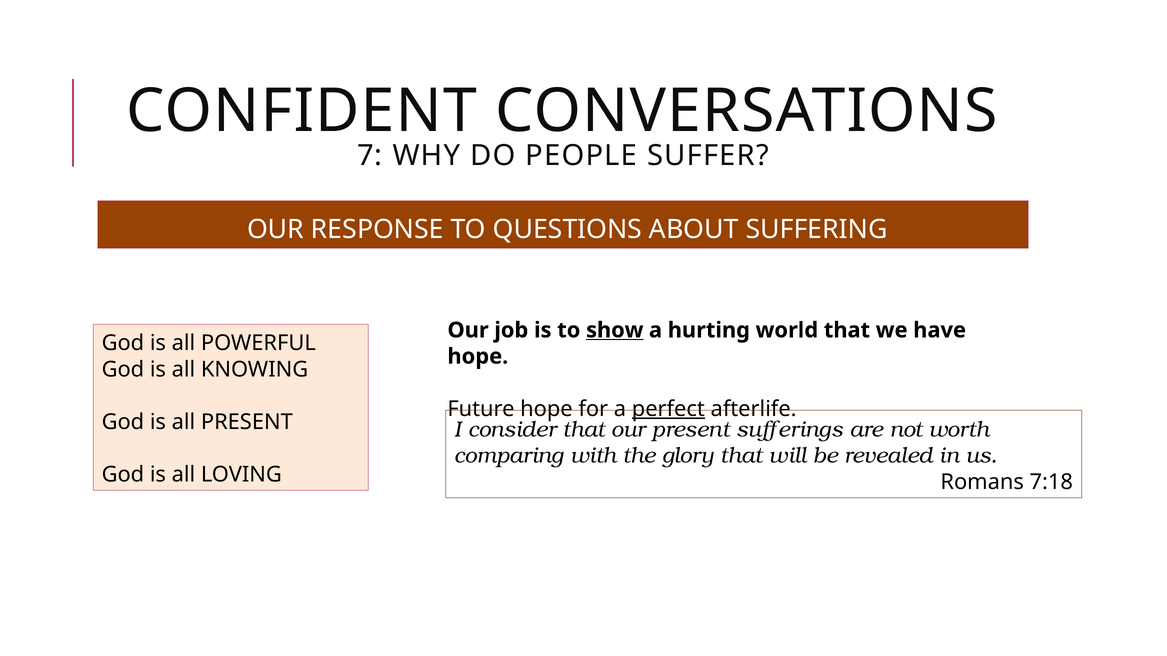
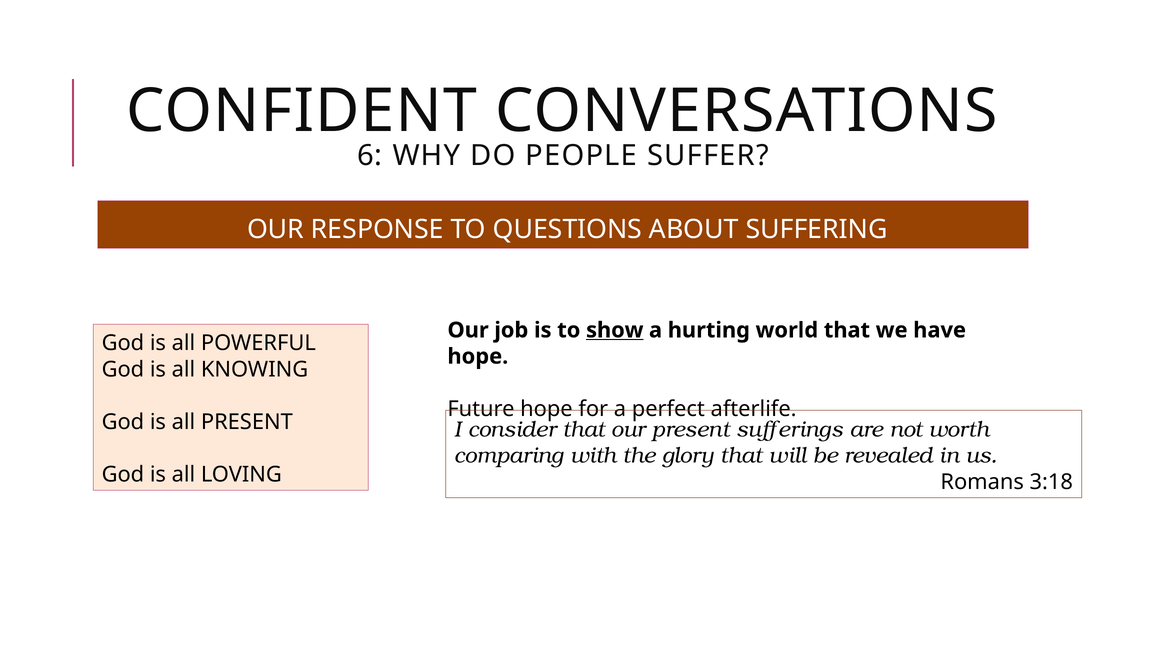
7: 7 -> 6
perfect underline: present -> none
7:18: 7:18 -> 3:18
